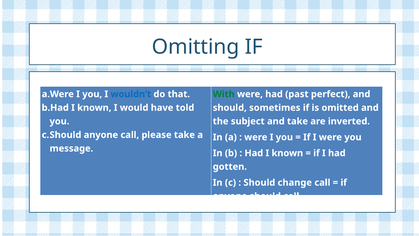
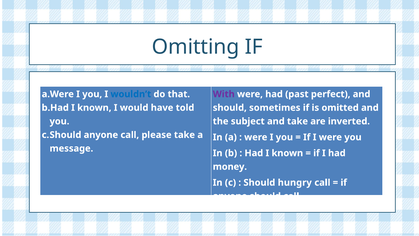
With colour: green -> purple
gotten: gotten -> money
change: change -> hungry
